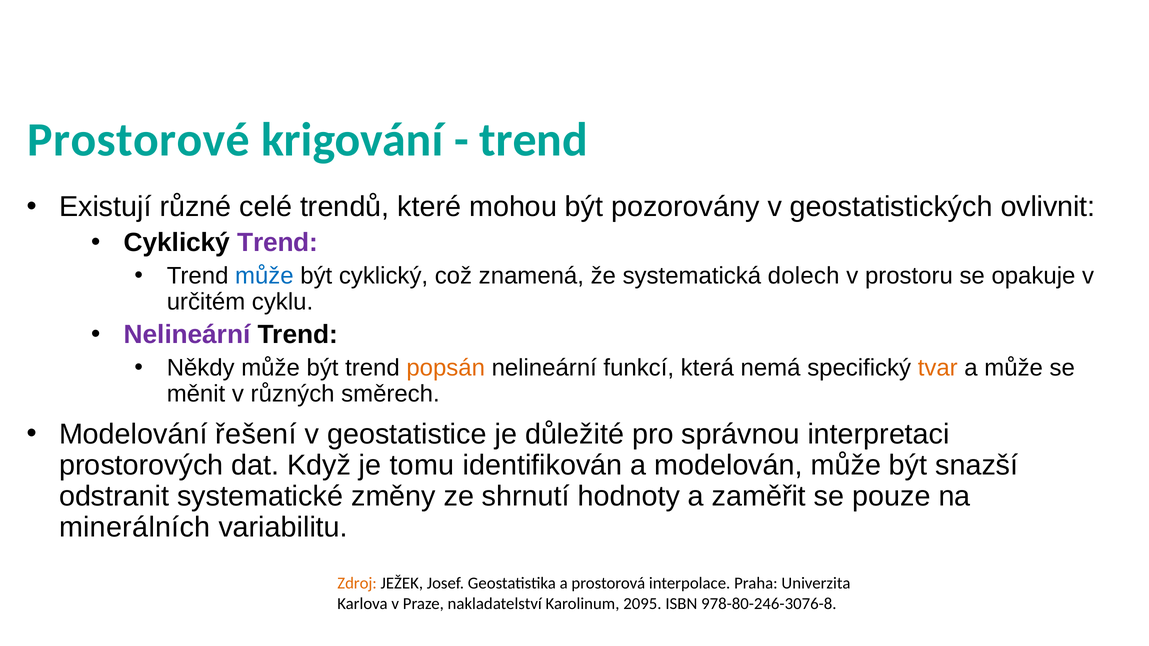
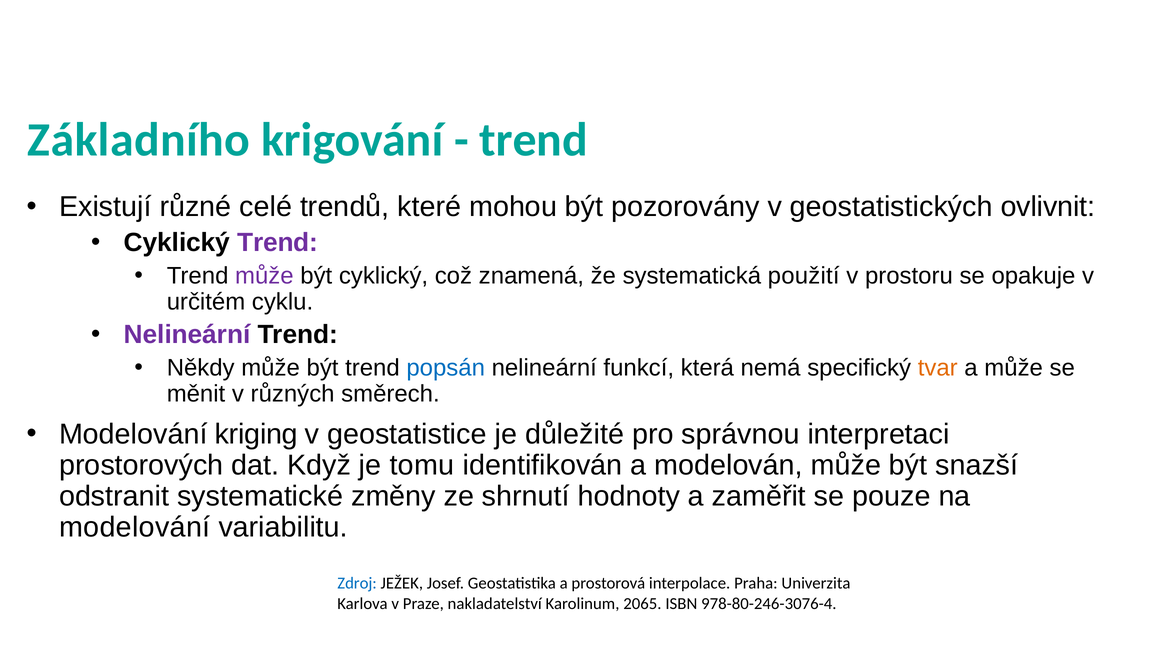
Prostorové: Prostorové -> Základního
může at (264, 276) colour: blue -> purple
dolech: dolech -> použití
popsán colour: orange -> blue
řešení: řešení -> kriging
minerálních at (135, 527): minerálních -> modelování
Zdroj colour: orange -> blue
2095: 2095 -> 2065
978-80-246-3076-8: 978-80-246-3076-8 -> 978-80-246-3076-4
